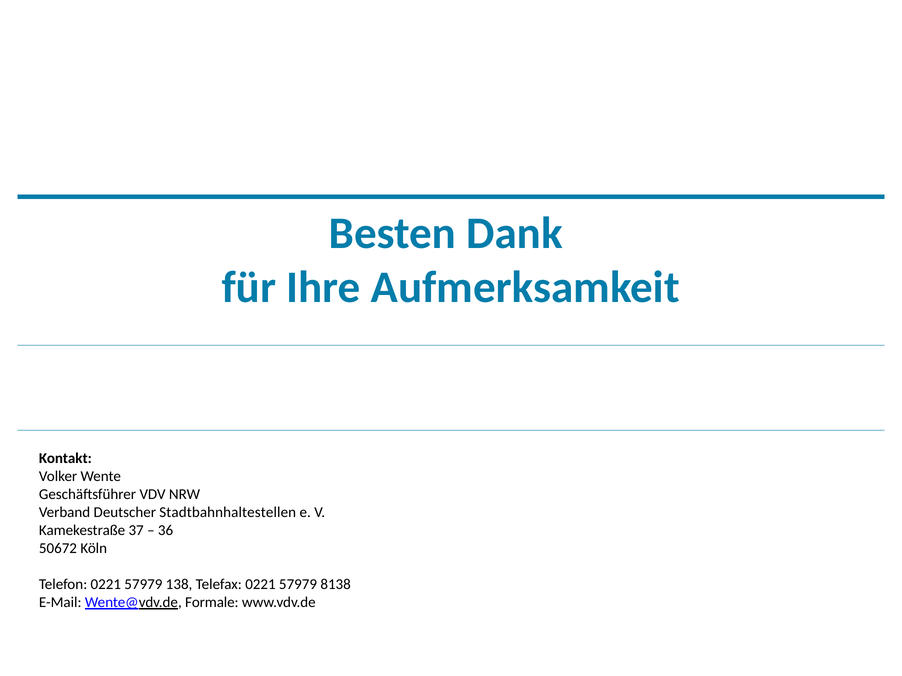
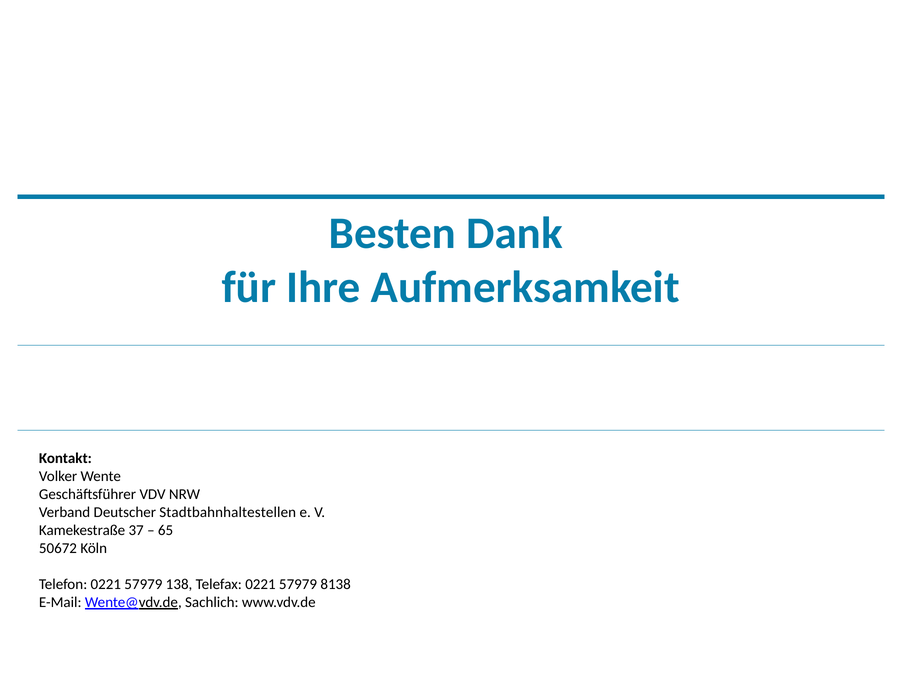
36: 36 -> 65
Formale: Formale -> Sachlich
